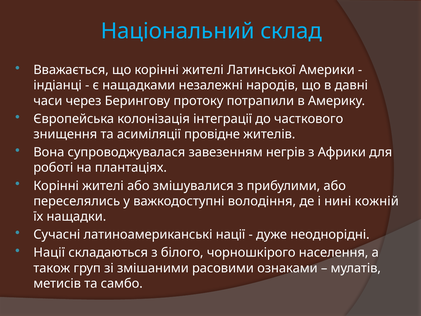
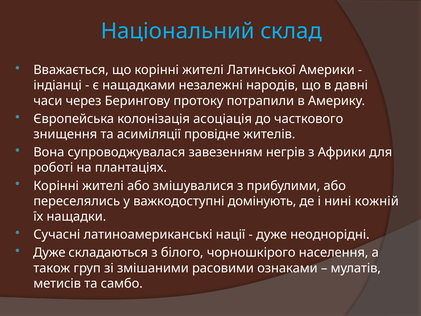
інтеграції: інтеграції -> асоціація
володіння: володіння -> домінують
Нації at (49, 252): Нації -> Дуже
